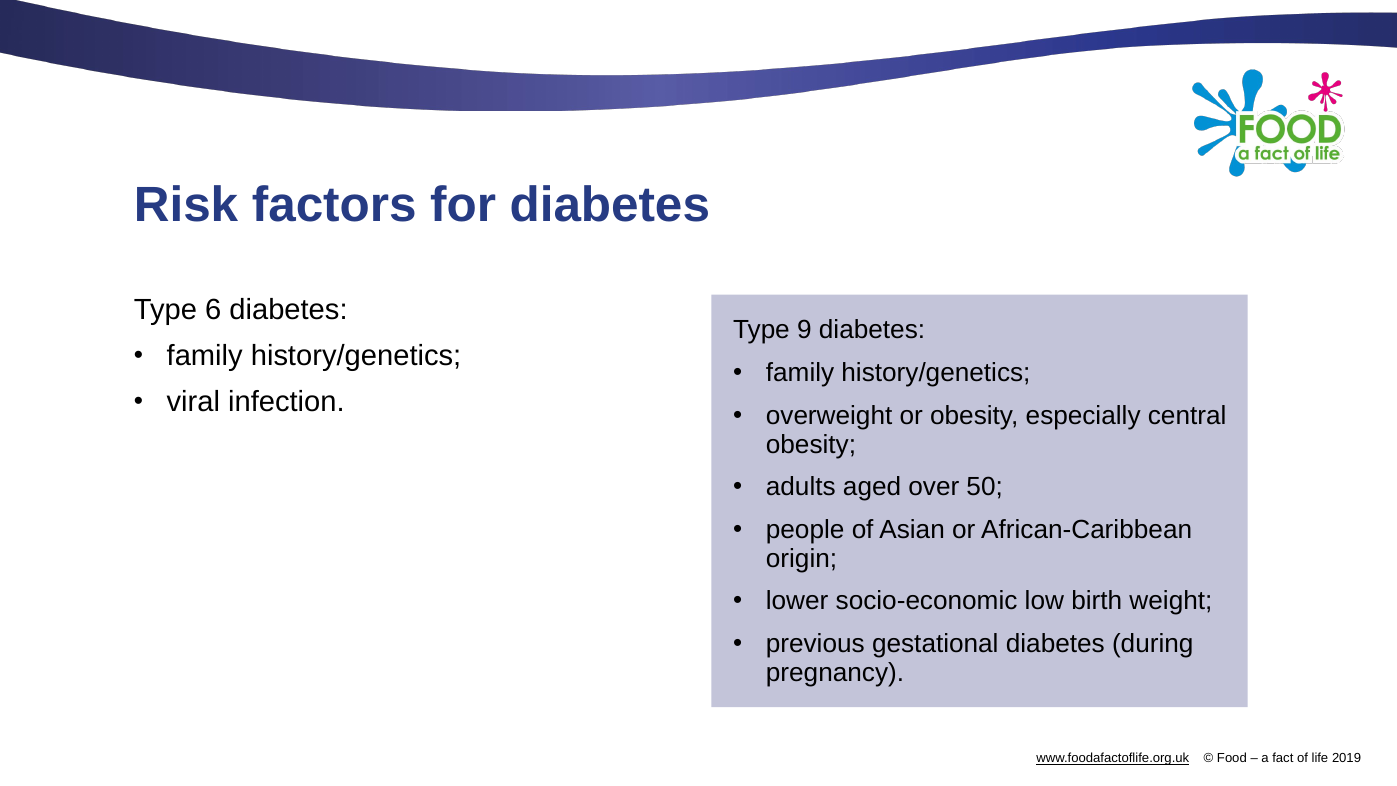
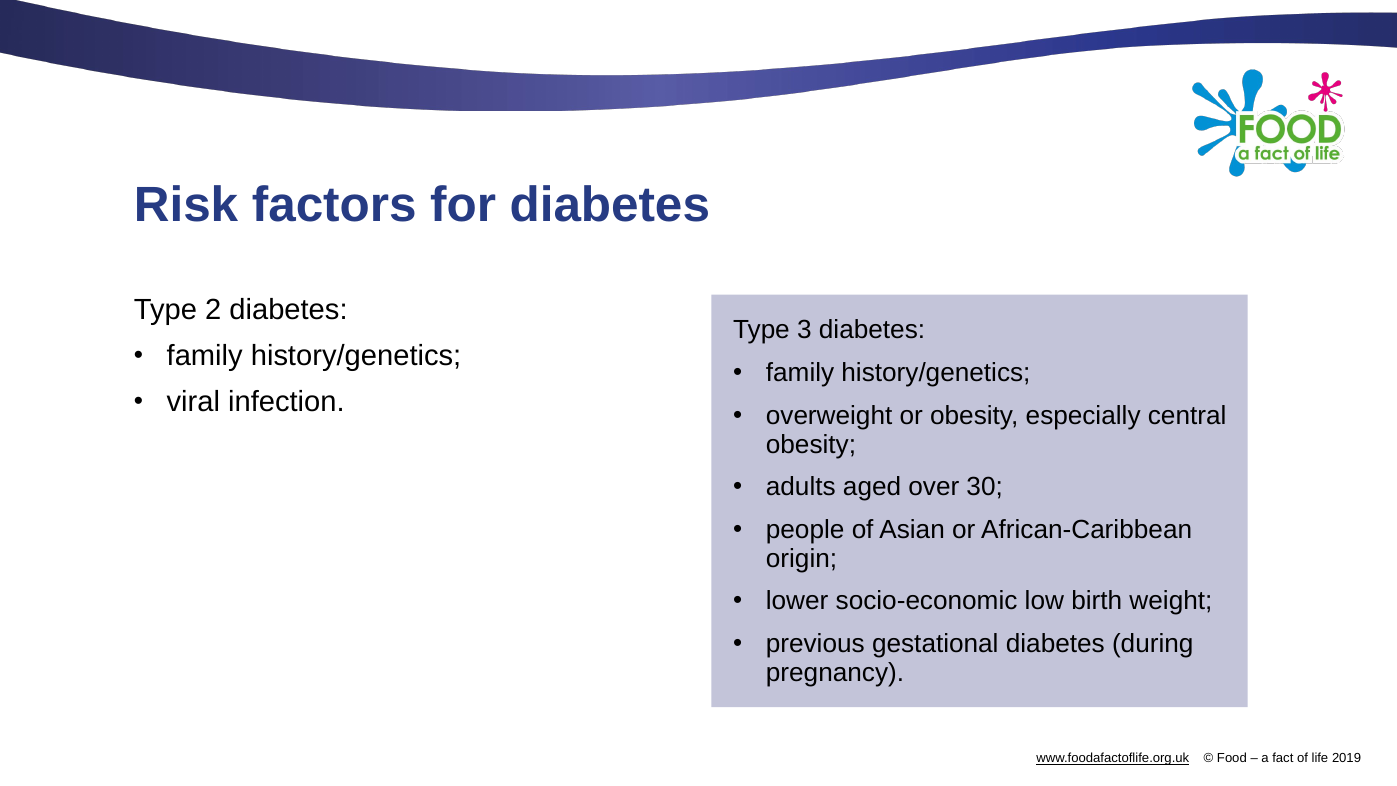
6: 6 -> 2
9: 9 -> 3
50: 50 -> 30
